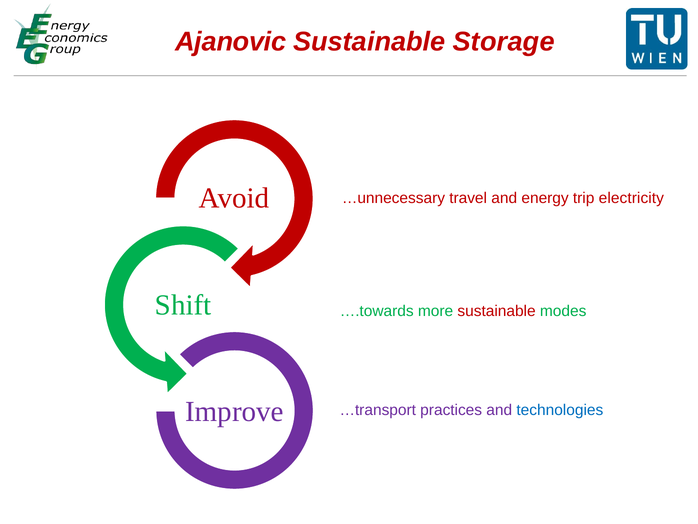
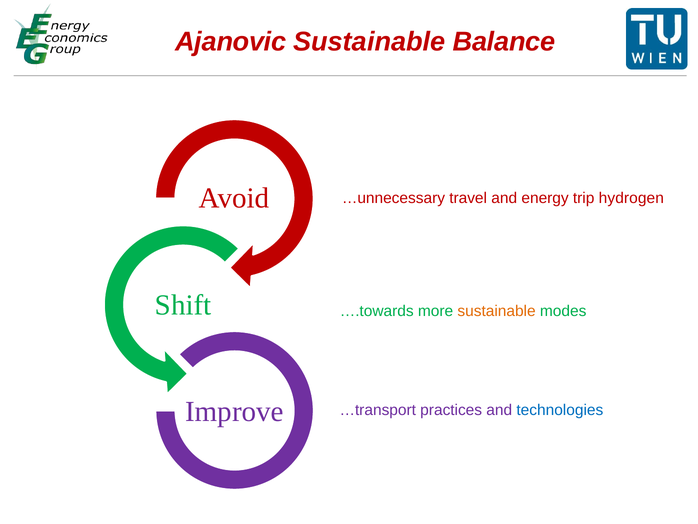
Storage: Storage -> Balance
electricity: electricity -> hydrogen
sustainable at (497, 311) colour: red -> orange
